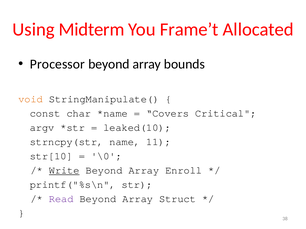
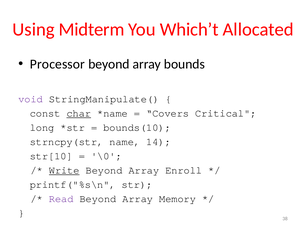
Frame’t: Frame’t -> Which’t
void colour: orange -> purple
char underline: none -> present
argv: argv -> long
leaked(10: leaked(10 -> bounds(10
11: 11 -> 14
Struct: Struct -> Memory
